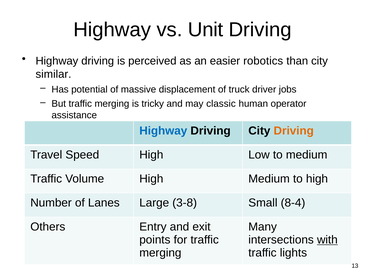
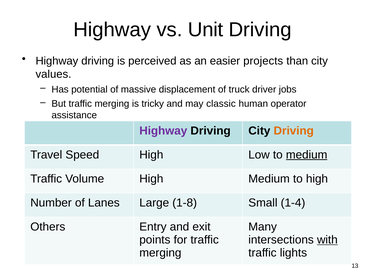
robotics: robotics -> projects
similar: similar -> values
Highway at (163, 131) colour: blue -> purple
medium at (307, 155) underline: none -> present
3-8: 3-8 -> 1-8
8-4: 8-4 -> 1-4
